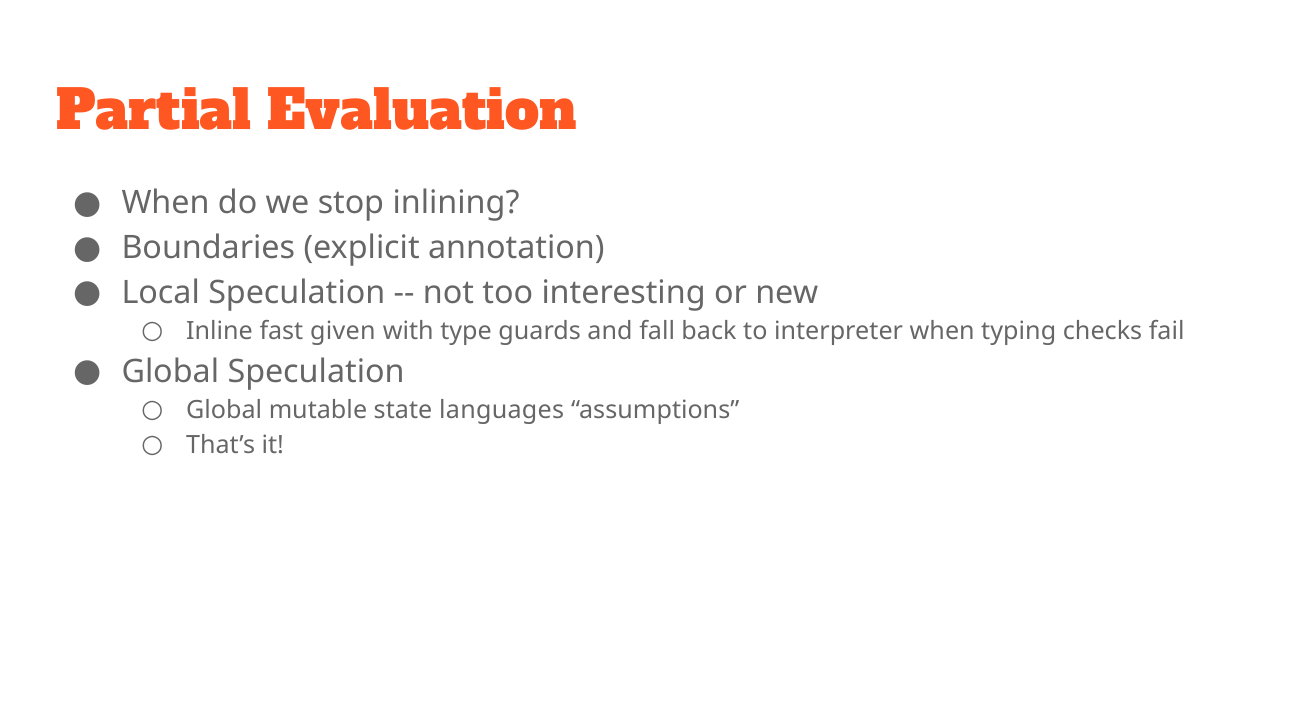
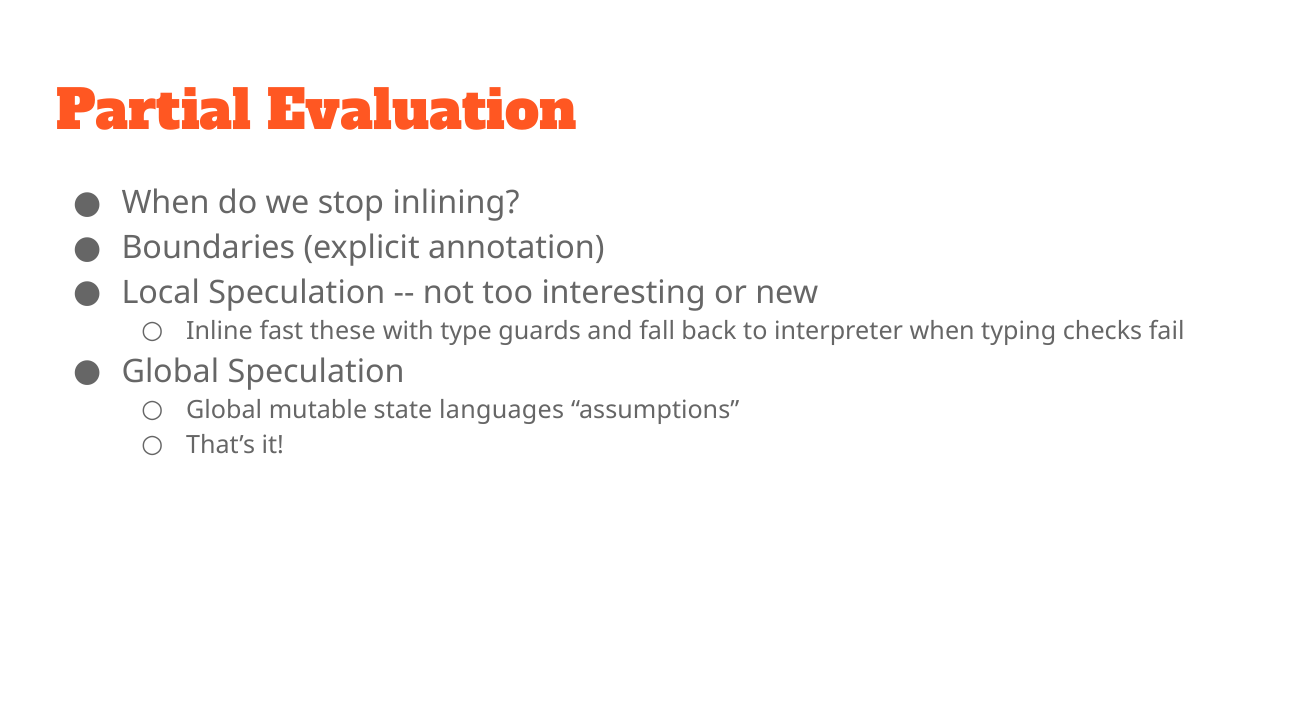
given: given -> these
